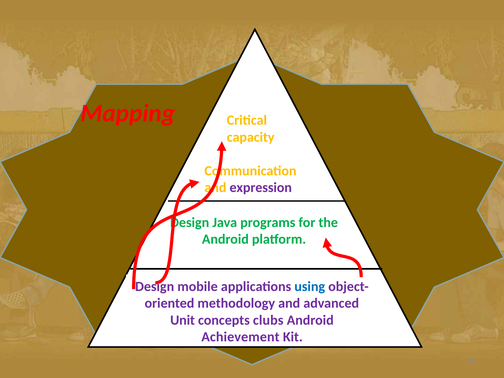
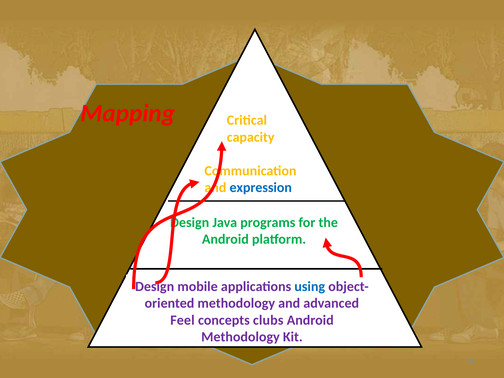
expression colour: purple -> blue
Unit: Unit -> Feel
Achievement at (240, 337): Achievement -> Methodology
